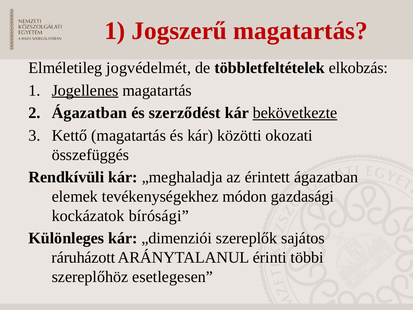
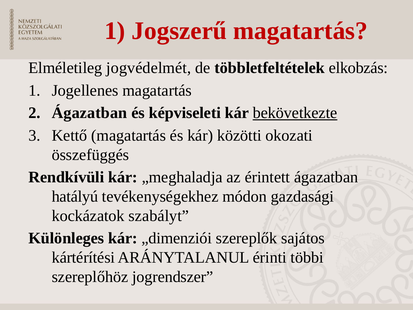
Jogellenes underline: present -> none
szerződést: szerződést -> képviseleti
elemek: elemek -> hatályú
bírósági: bírósági -> szabályt
ráruházott: ráruházott -> kártérítési
esetlegesen: esetlegesen -> jogrendszer
